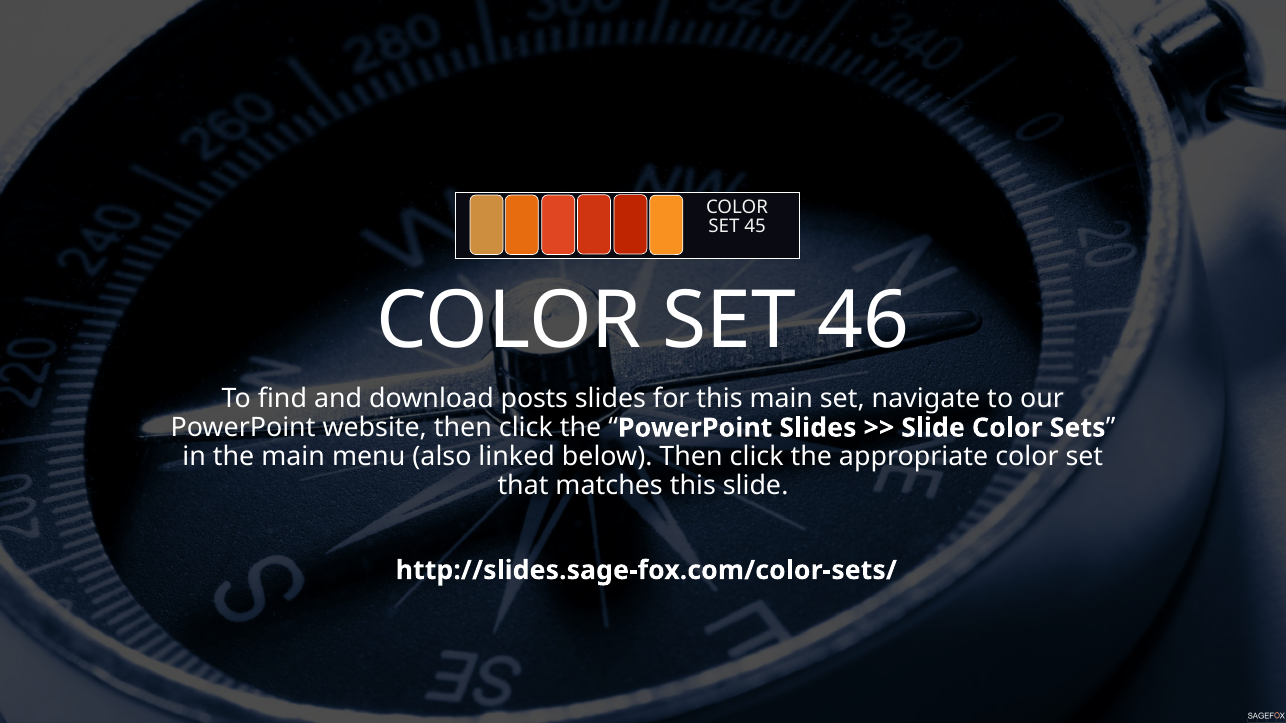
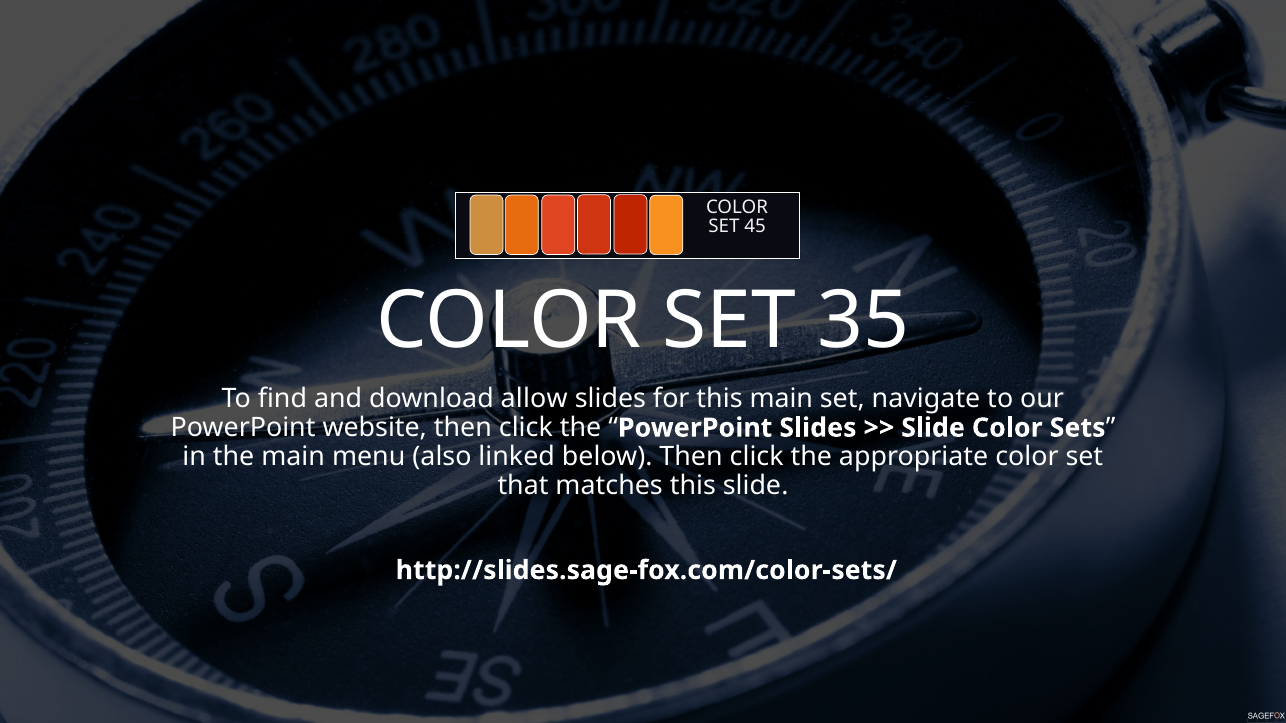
46: 46 -> 35
posts: posts -> allow
